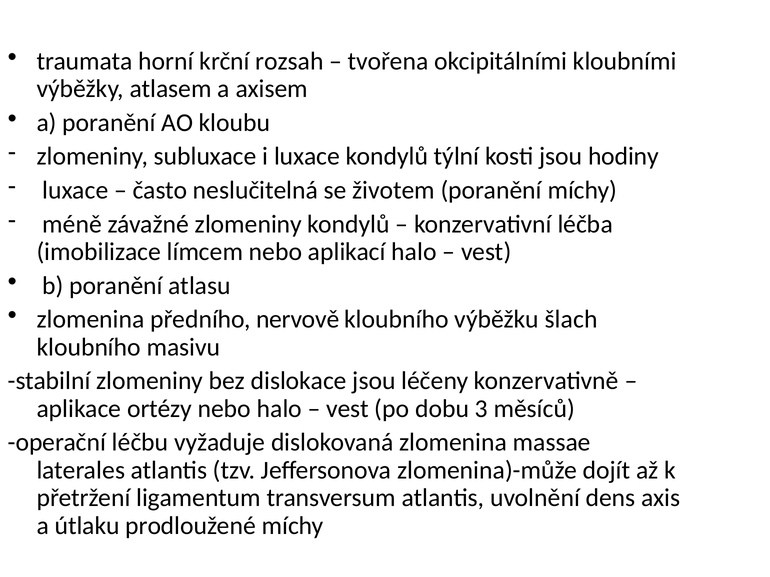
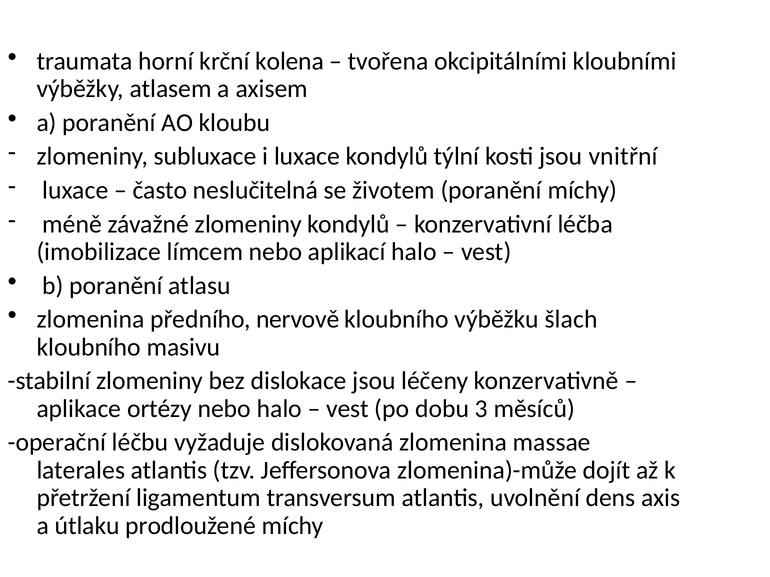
rozsah: rozsah -> kolena
hodiny: hodiny -> vnitřní
